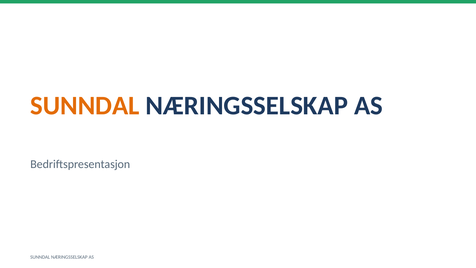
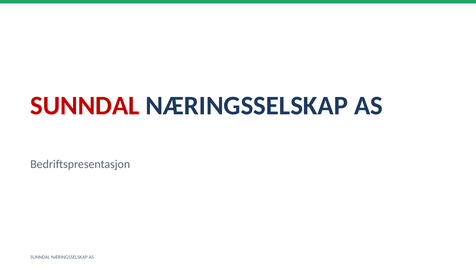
SUNNDAL at (85, 106) colour: orange -> red
